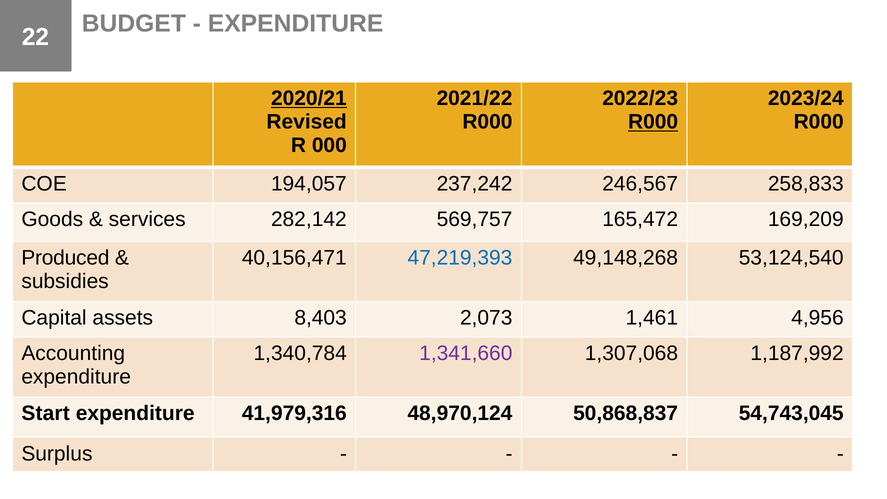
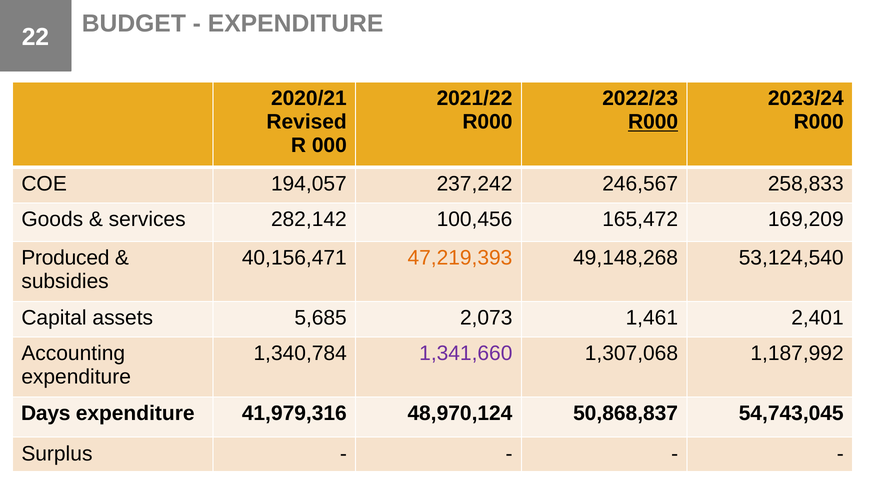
2020/21 underline: present -> none
569,757: 569,757 -> 100,456
47,219,393 colour: blue -> orange
8,403: 8,403 -> 5,685
4,956: 4,956 -> 2,401
Start: Start -> Days
